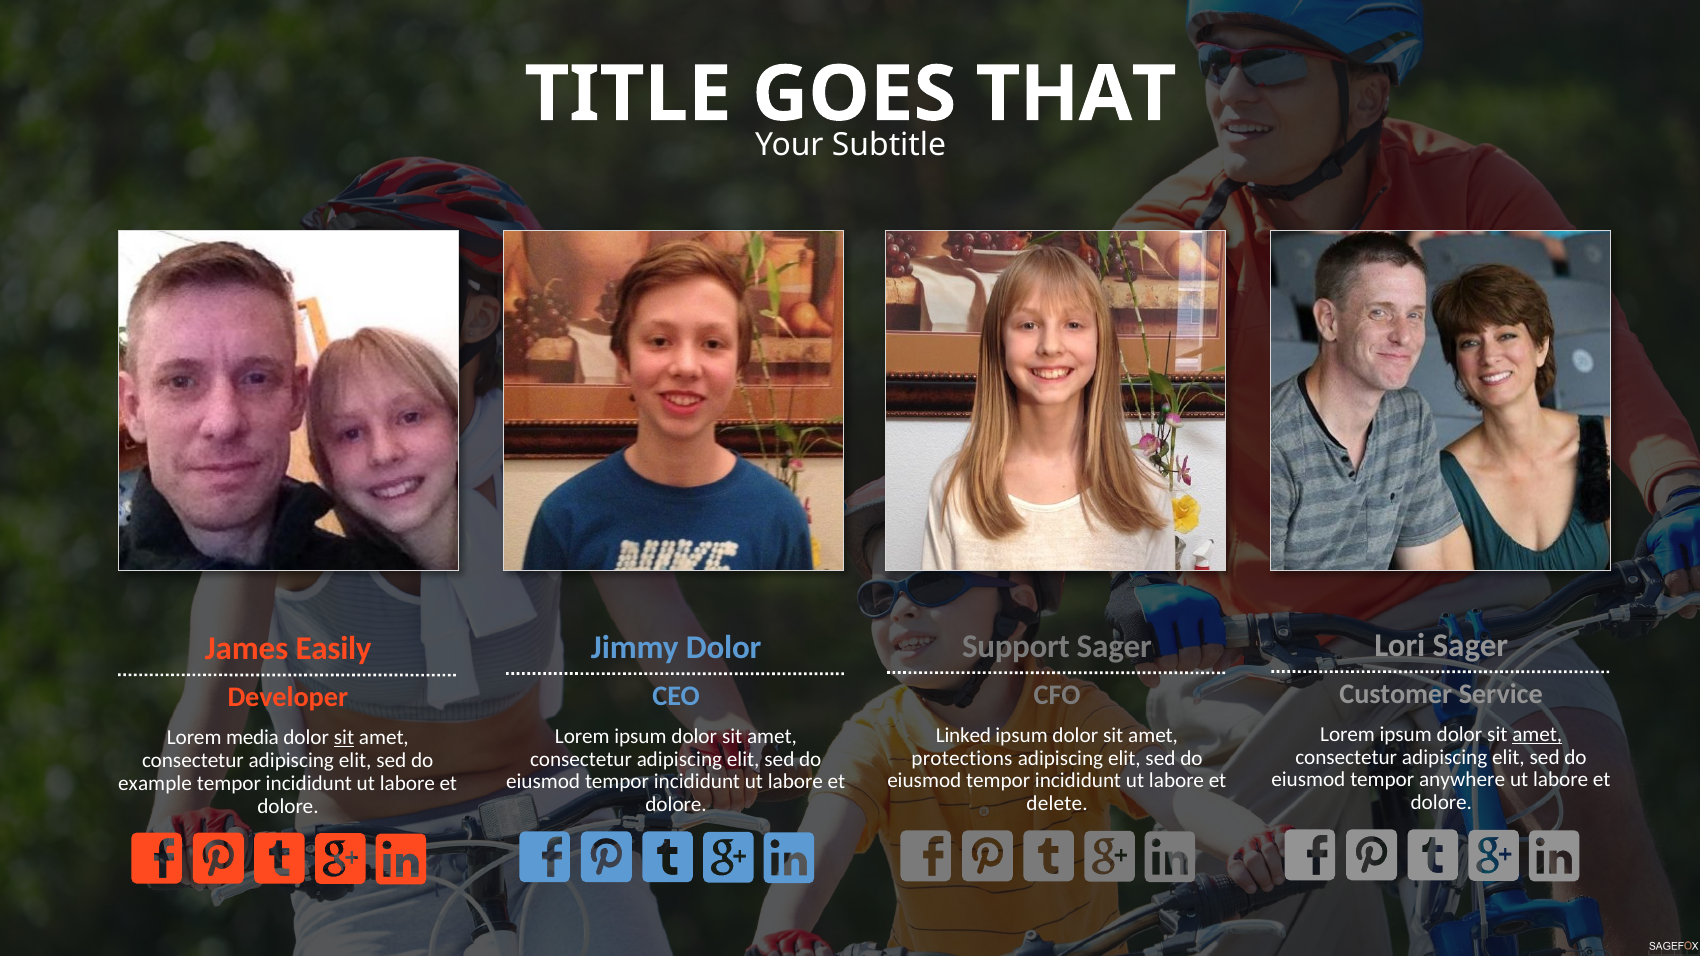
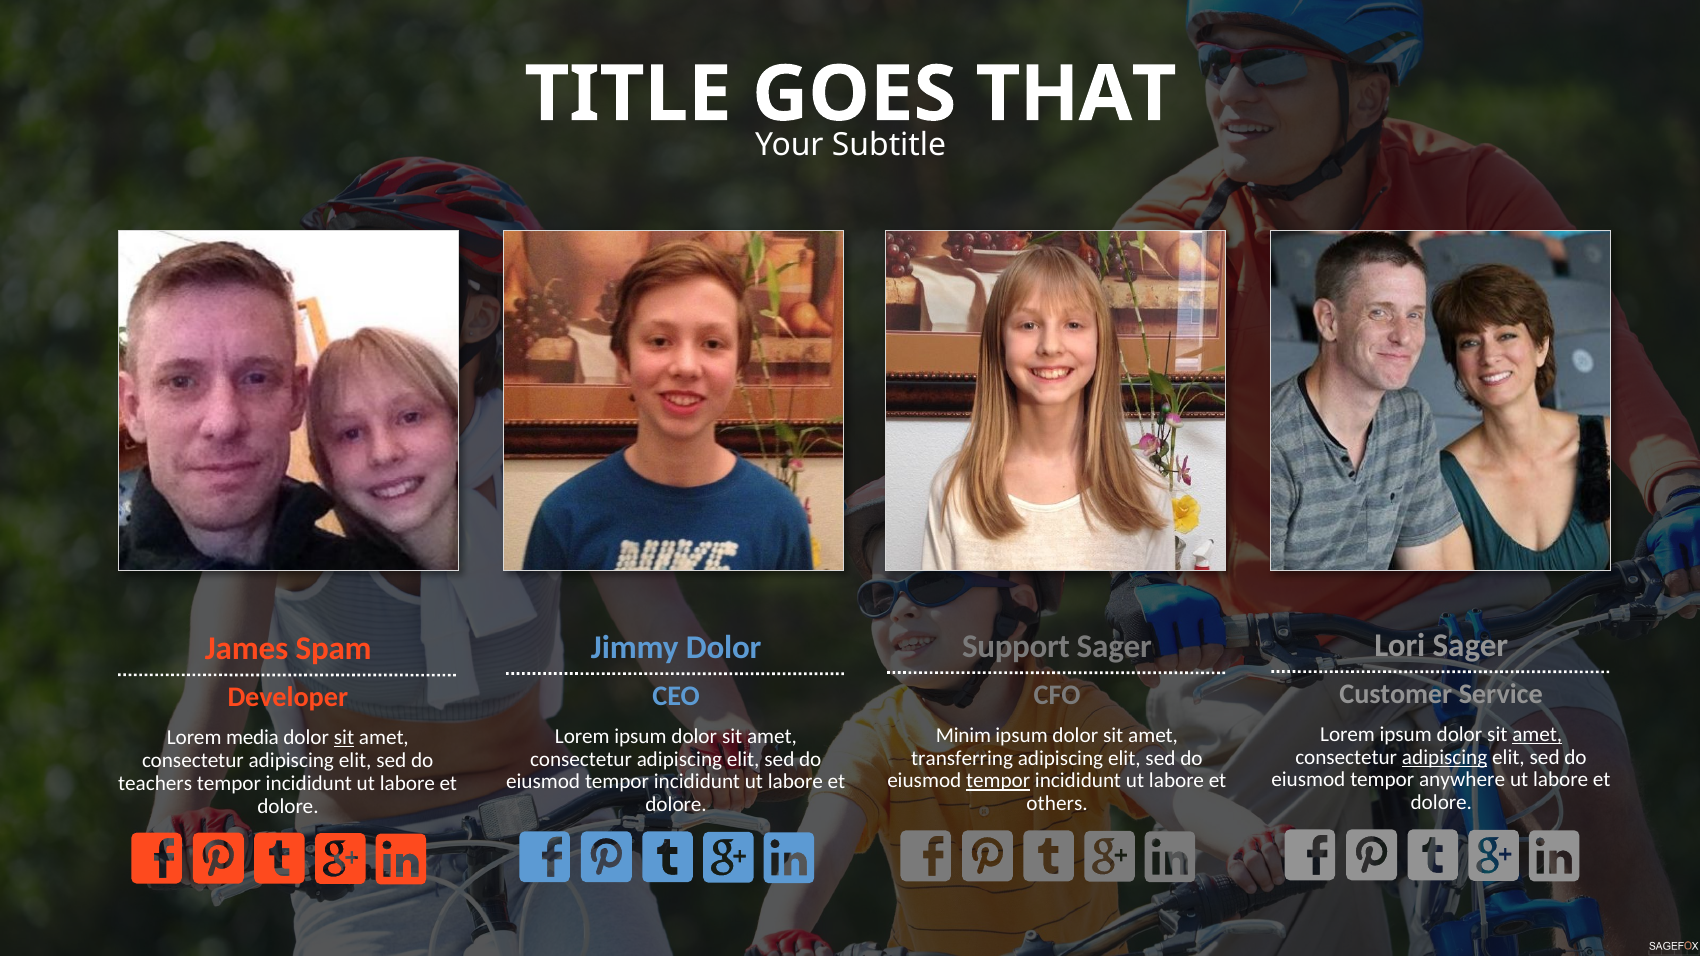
Easily: Easily -> Spam
Linked: Linked -> Minim
adipiscing at (1445, 757) underline: none -> present
protections: protections -> transferring
tempor at (998, 781) underline: none -> present
example: example -> teachers
delete: delete -> others
